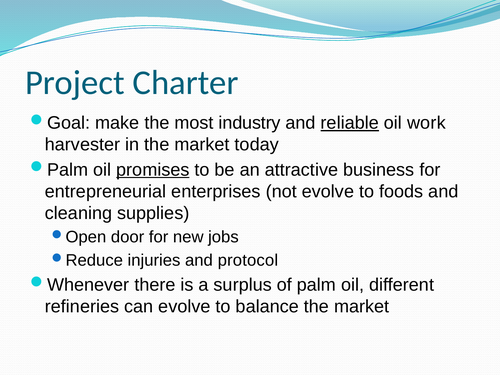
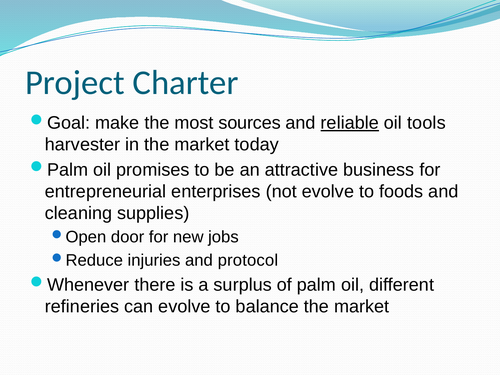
industry: industry -> sources
work: work -> tools
promises underline: present -> none
